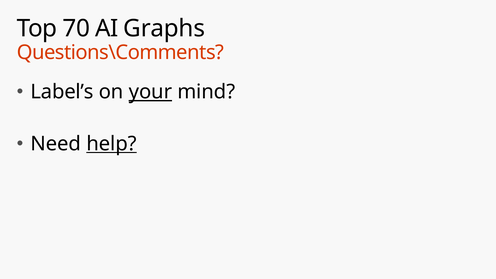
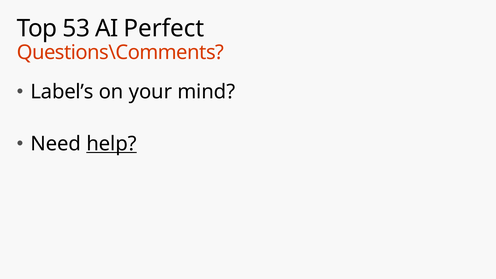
70: 70 -> 53
Graphs: Graphs -> Perfect
your underline: present -> none
